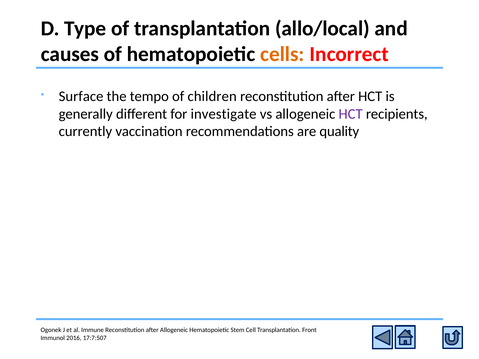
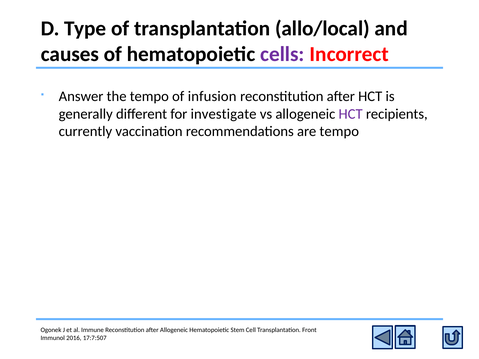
cells colour: orange -> purple
Surface: Surface -> Answer
children: children -> infusion
are quality: quality -> tempo
